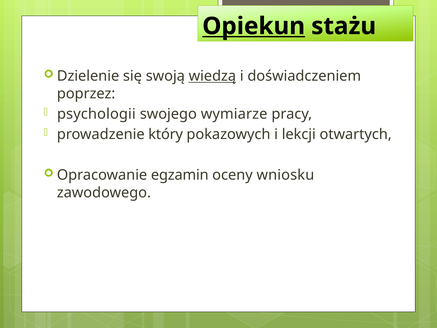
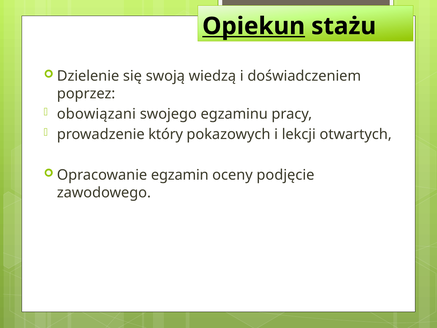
wiedzą underline: present -> none
psychologii: psychologii -> obowiązani
wymiarze: wymiarze -> egzaminu
wniosku: wniosku -> podjęcie
